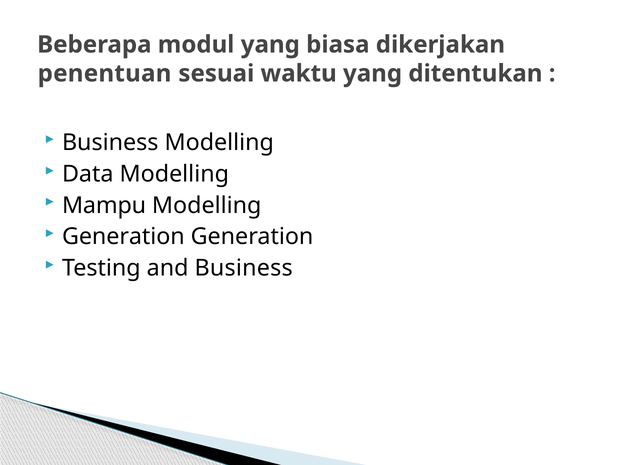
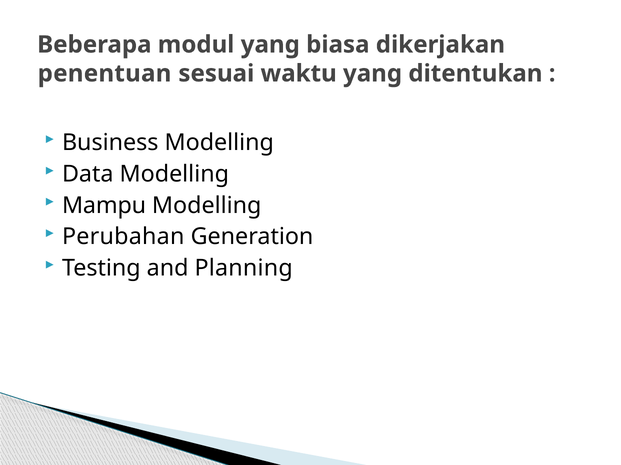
Generation at (123, 237): Generation -> Perubahan
and Business: Business -> Planning
